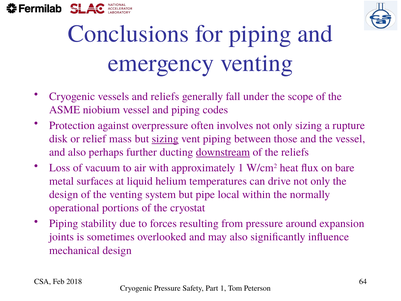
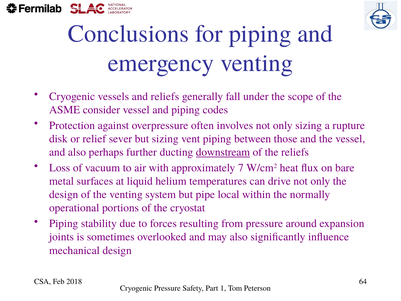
niobium: niobium -> consider
mass: mass -> sever
sizing at (165, 139) underline: present -> none
approximately 1: 1 -> 7
